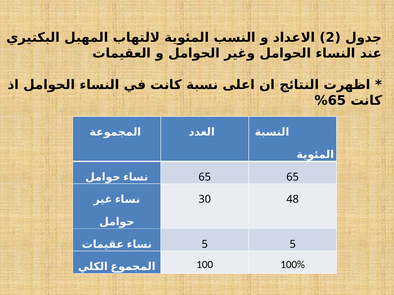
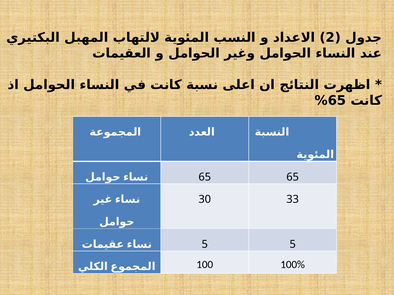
48: 48 -> 33
